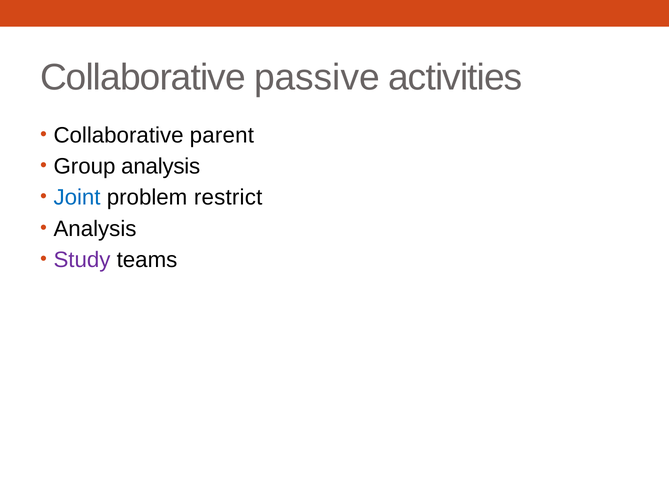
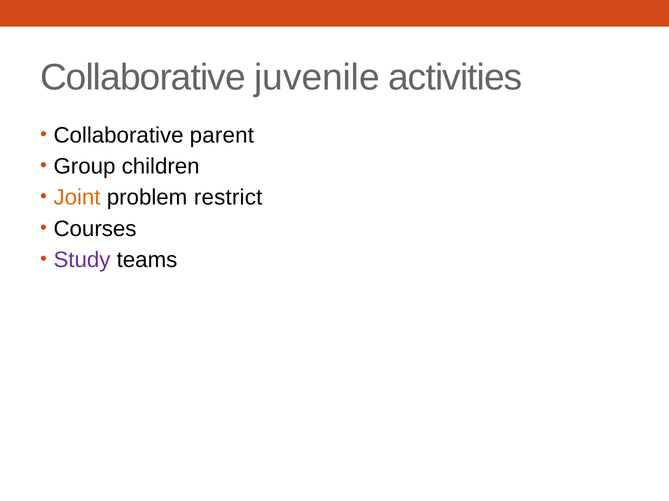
passive: passive -> juvenile
Group analysis: analysis -> children
Joint colour: blue -> orange
Analysis at (95, 229): Analysis -> Courses
